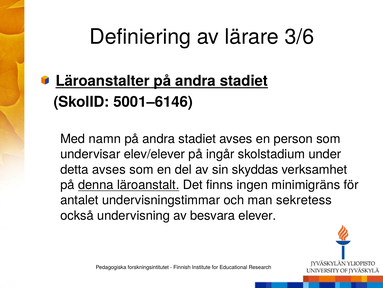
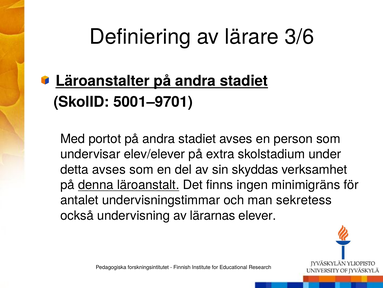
5001–6146: 5001–6146 -> 5001–9701
namn: namn -> portot
ingår: ingår -> extra
besvara: besvara -> lärarnas
